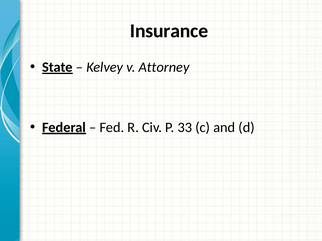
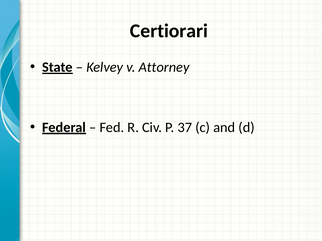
Insurance: Insurance -> Certiorari
33: 33 -> 37
